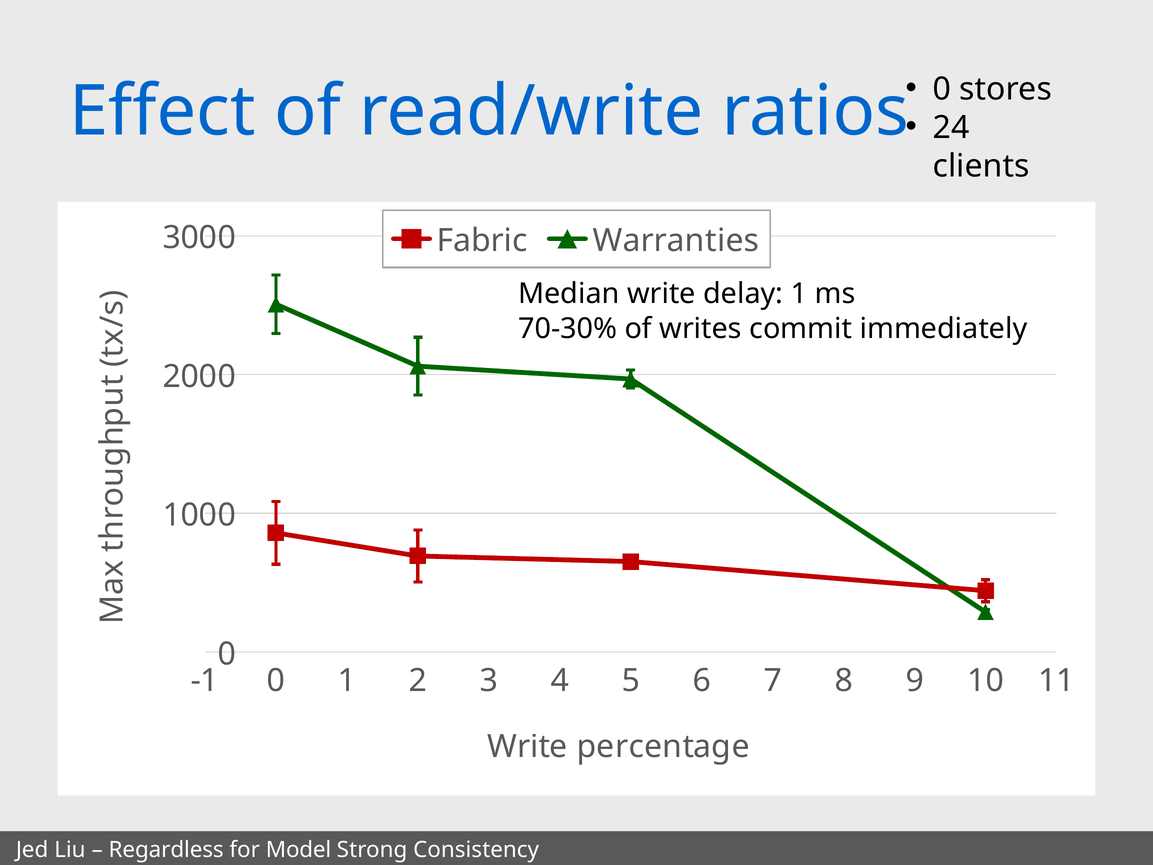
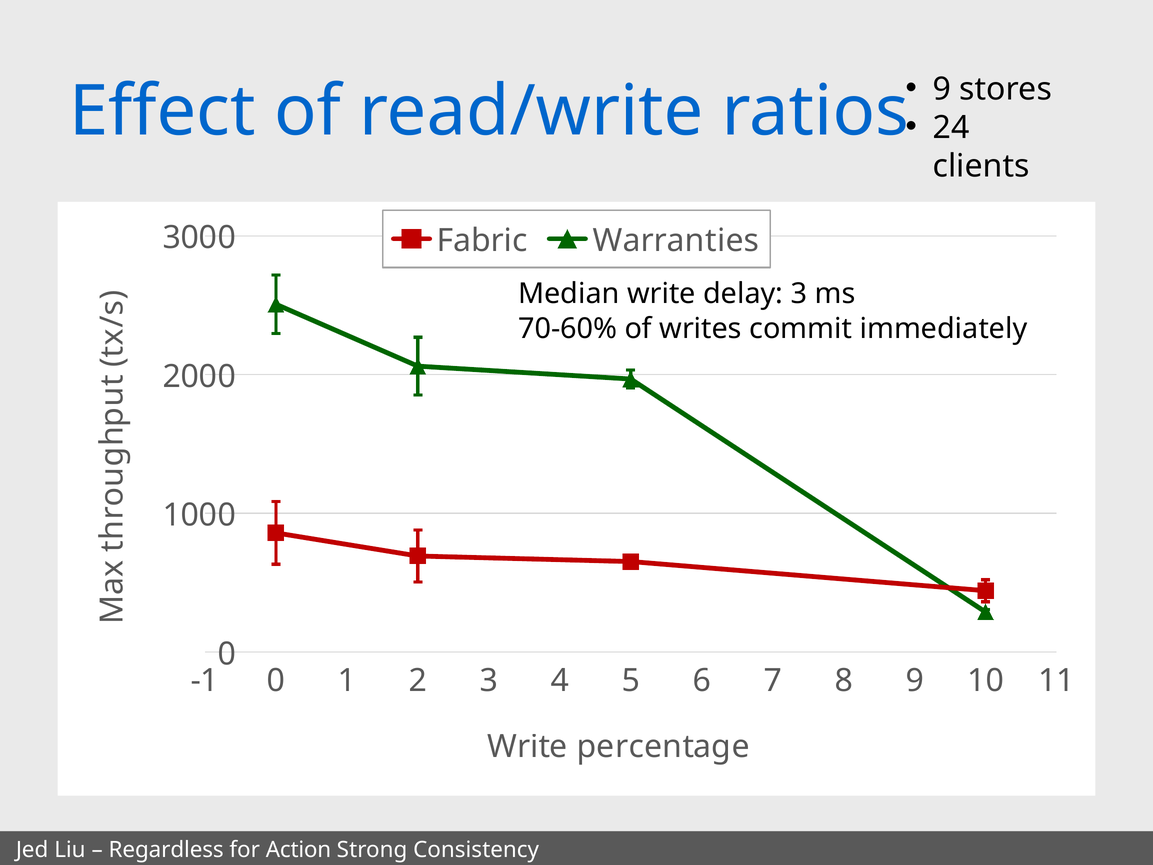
0 at (942, 89): 0 -> 9
delay 1: 1 -> 3
70-30%: 70-30% -> 70-60%
Model: Model -> Action
